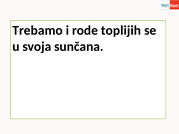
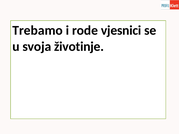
toplijih: toplijih -> vjesnici
sunčana: sunčana -> životinje
